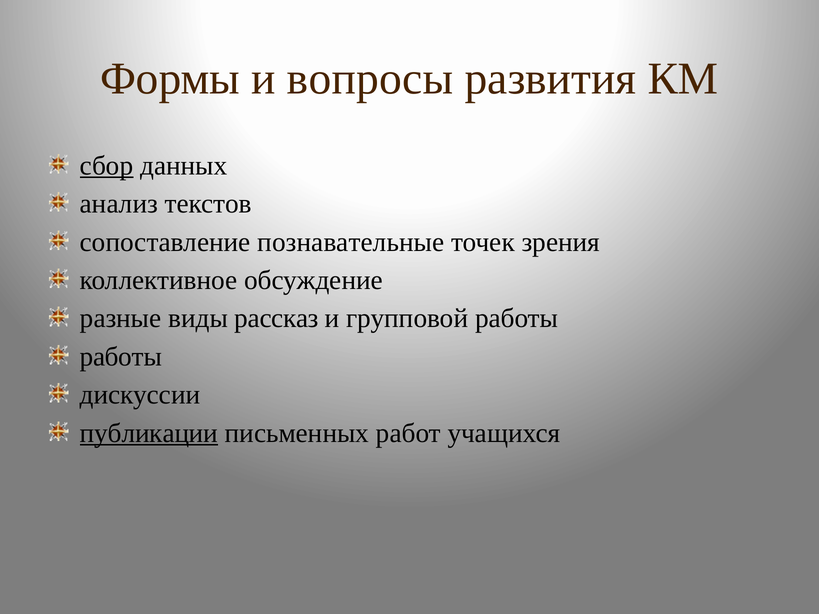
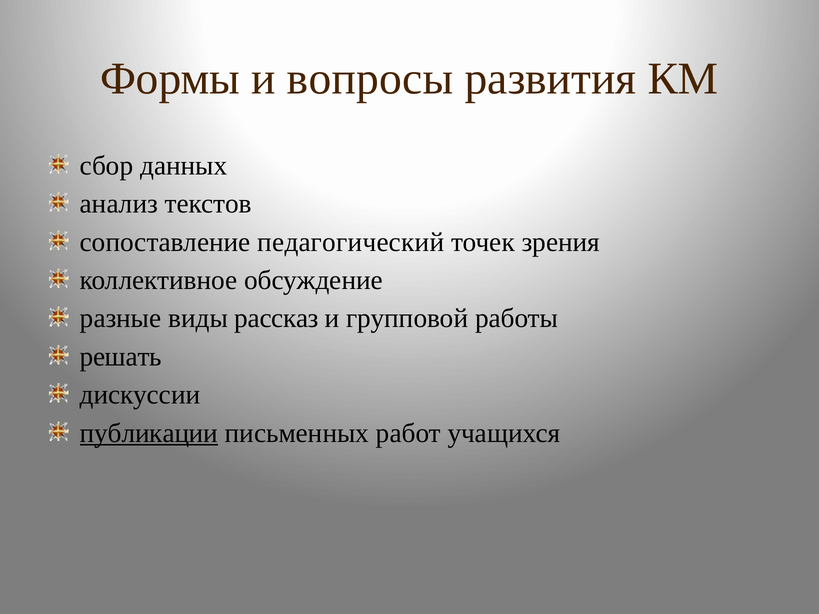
сбор underline: present -> none
познавательные: познавательные -> педагогический
работы at (121, 357): работы -> решать
